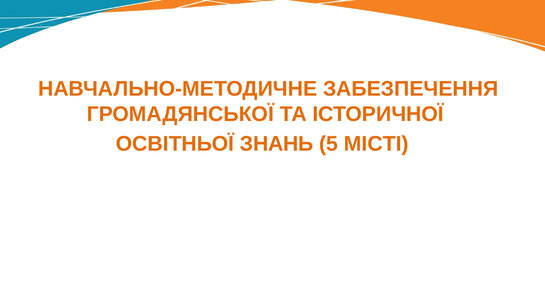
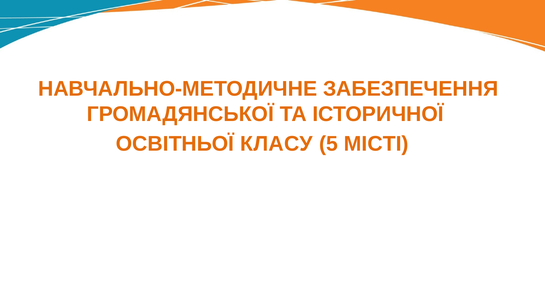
ЗНАНЬ: ЗНАНЬ -> КЛАСУ
